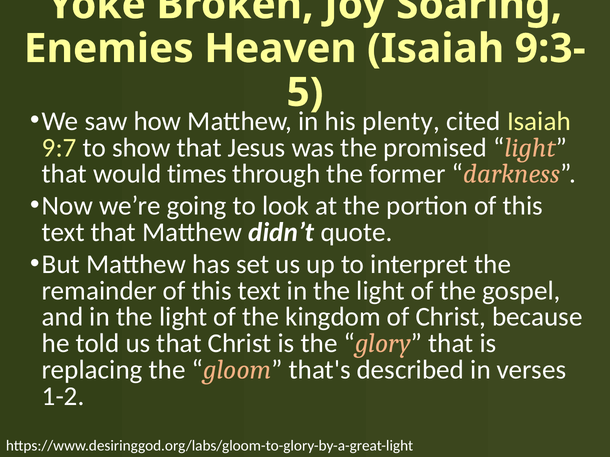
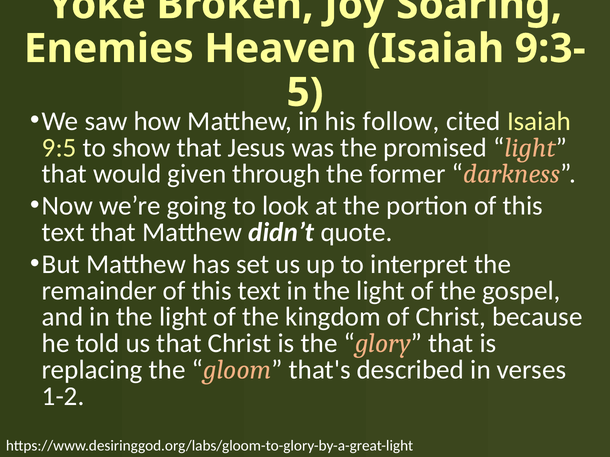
plenty: plenty -> follow
9:7: 9:7 -> 9:5
times: times -> given
